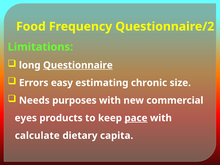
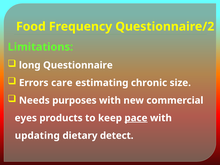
Questionnaire underline: present -> none
easy: easy -> care
calculate: calculate -> updating
capita: capita -> detect
